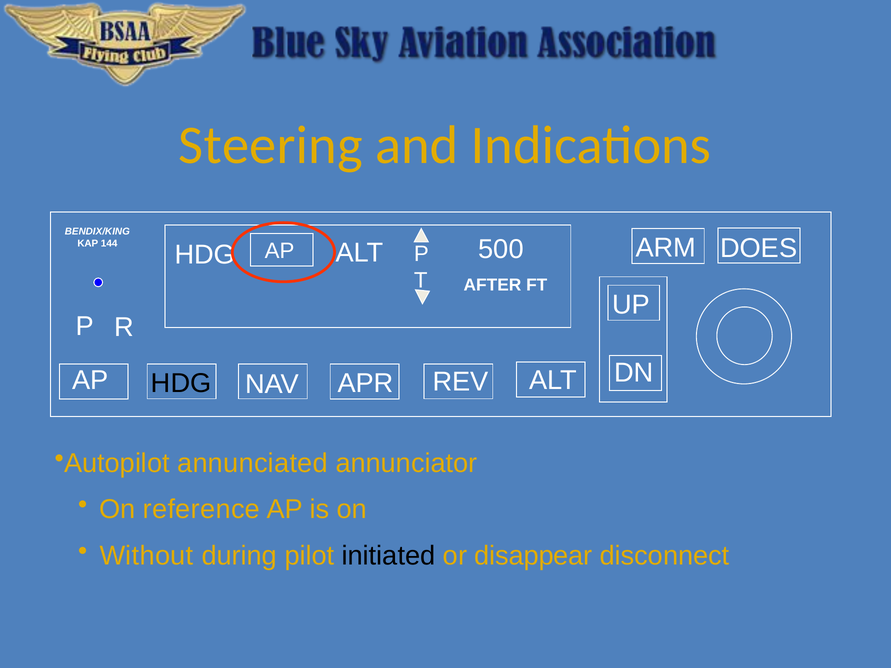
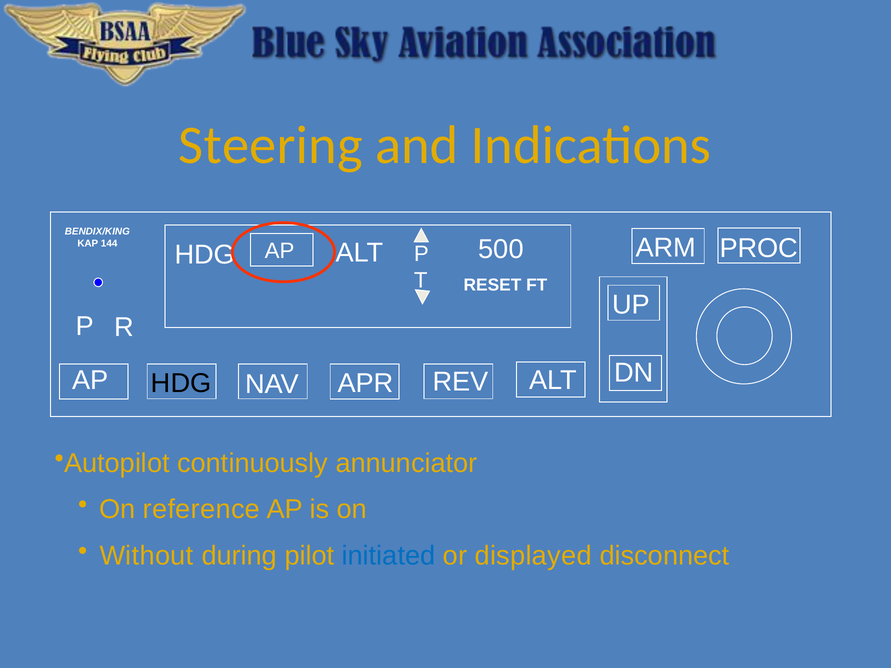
DOES: DOES -> PROC
AFTER: AFTER -> RESET
annunciated: annunciated -> continuously
initiated colour: black -> blue
disappear: disappear -> displayed
